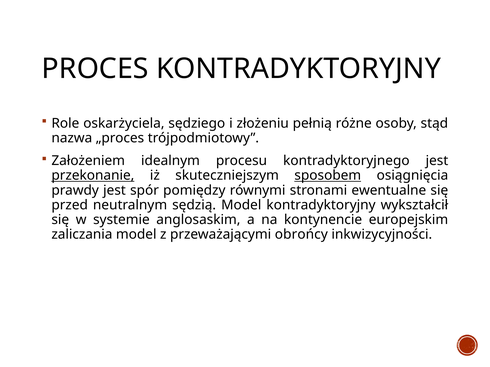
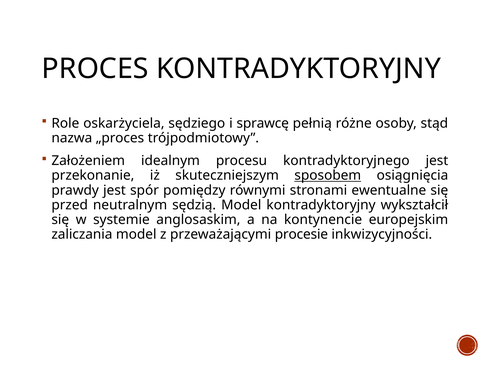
złożeniu: złożeniu -> sprawcę
przekonanie underline: present -> none
obrońcy: obrońcy -> procesie
